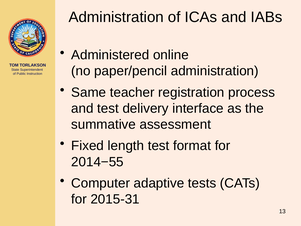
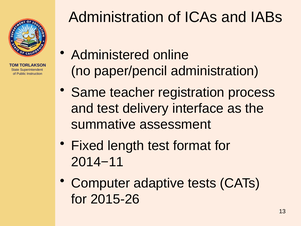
2014−55: 2014−55 -> 2014−11
2015-31: 2015-31 -> 2015-26
